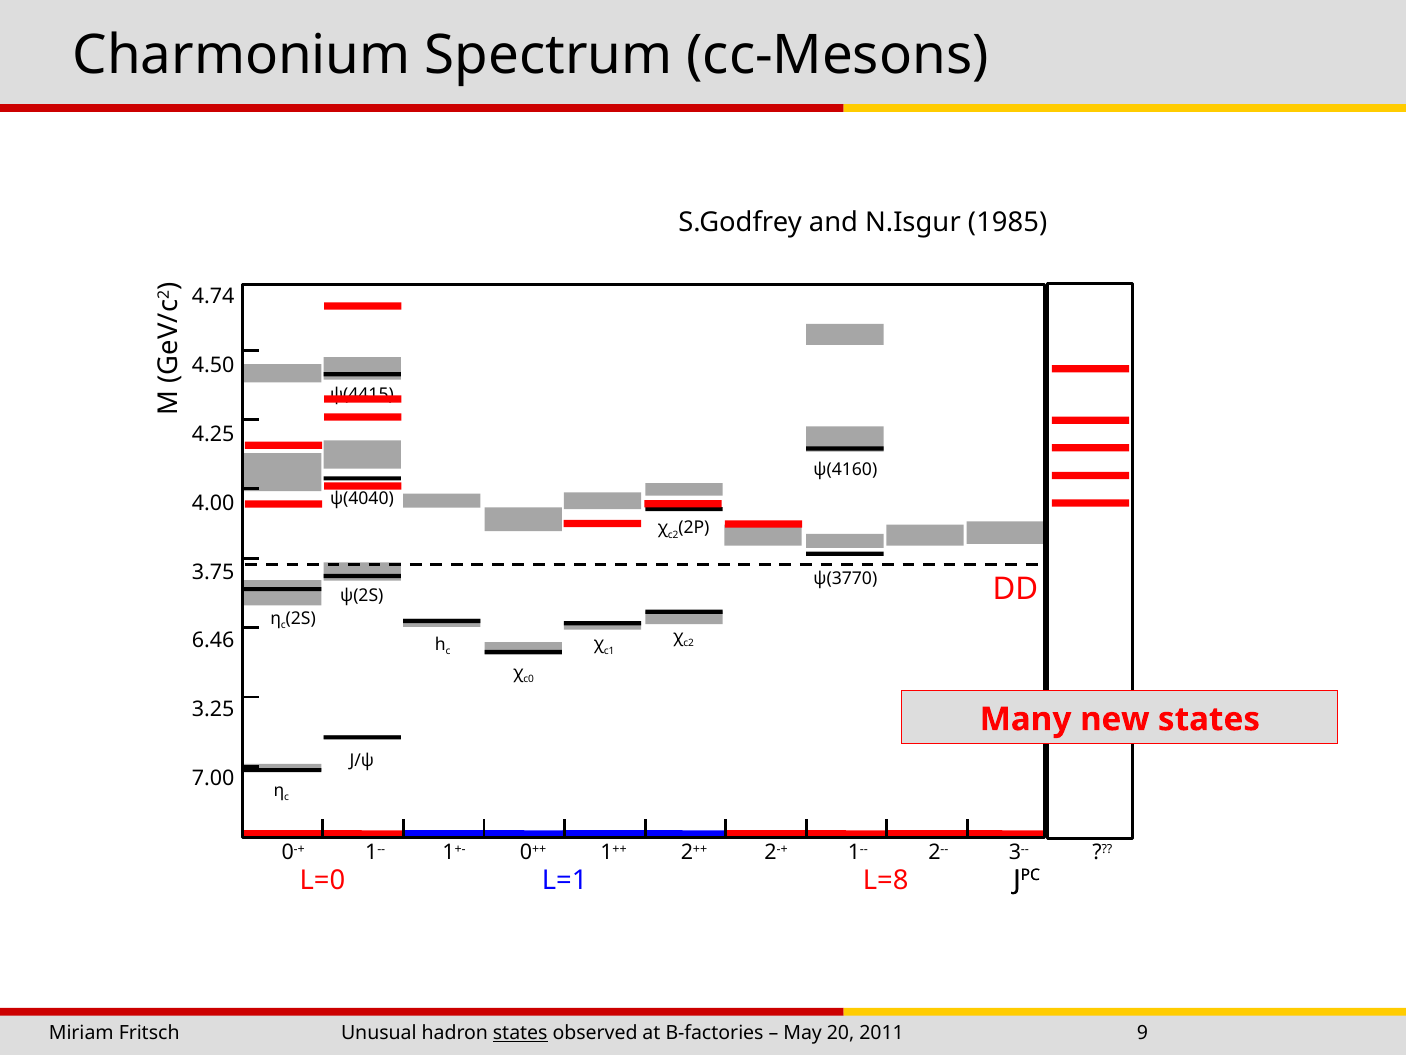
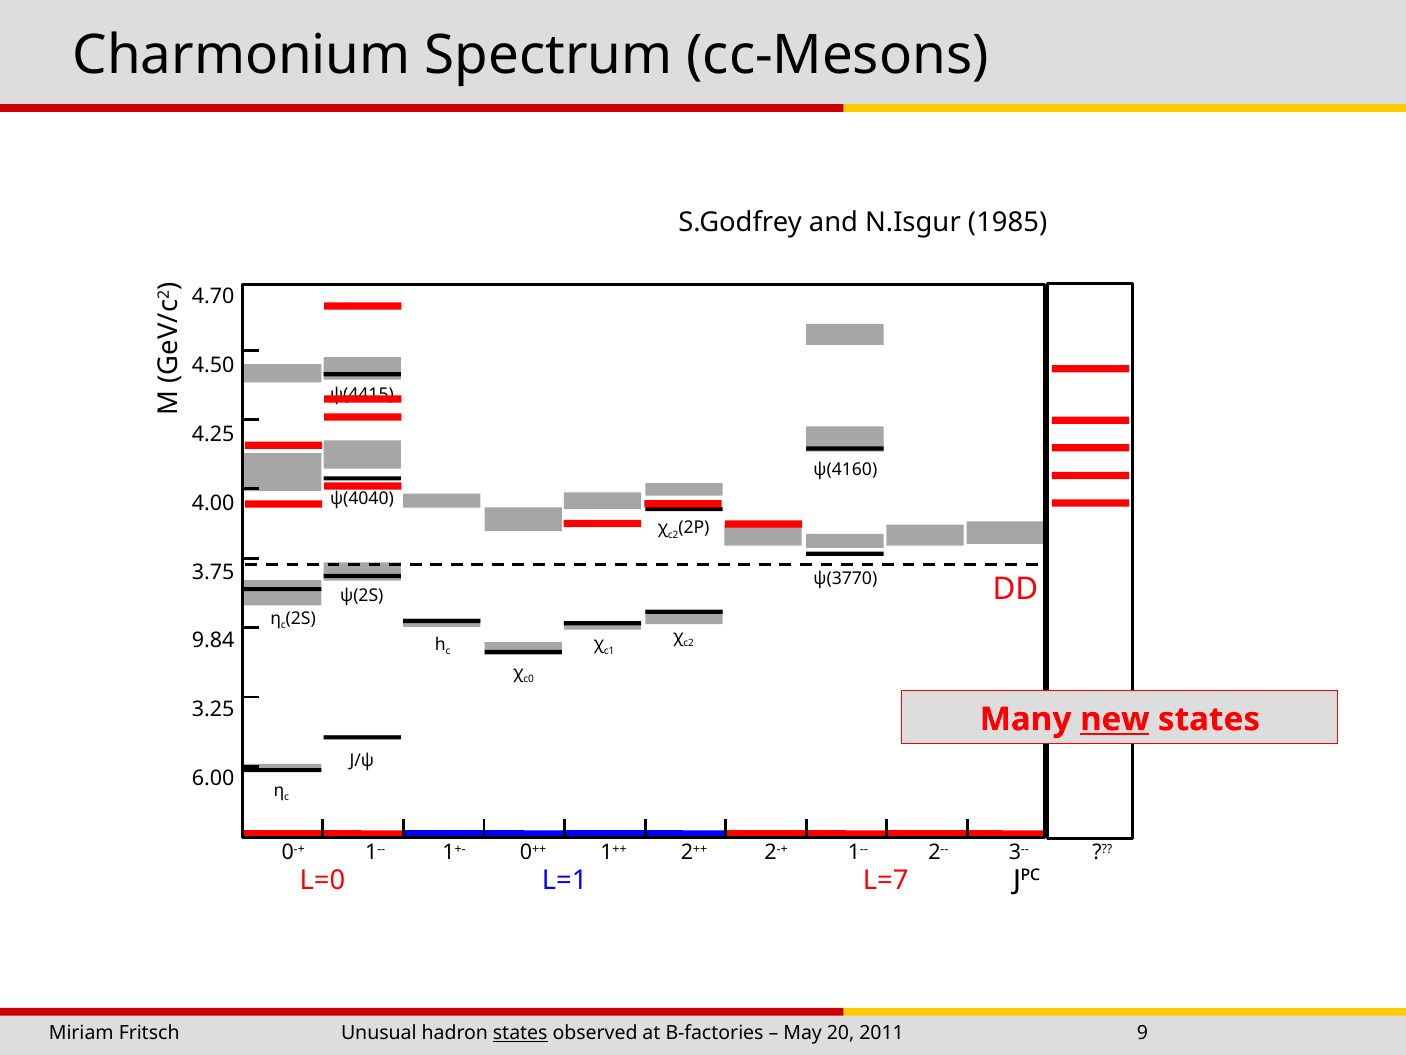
4.74: 4.74 -> 4.70
6.46: 6.46 -> 9.84
new underline: none -> present
7.00: 7.00 -> 6.00
L=8: L=8 -> L=7
